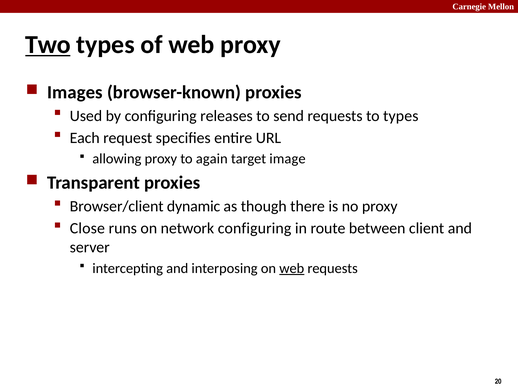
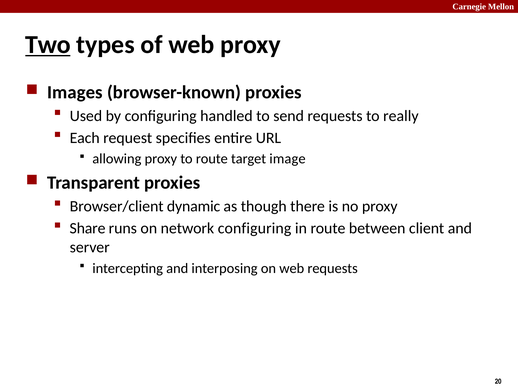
releases: releases -> handled
to types: types -> really
to again: again -> route
Close: Close -> Share
web at (292, 269) underline: present -> none
